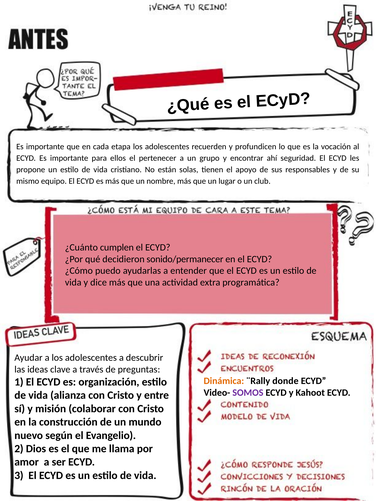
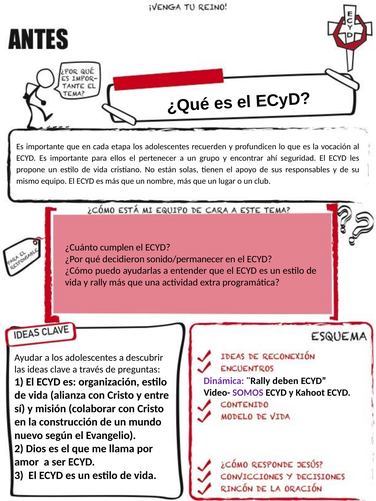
dice: dice -> rally
Dinámica colour: orange -> purple
donde: donde -> deben
